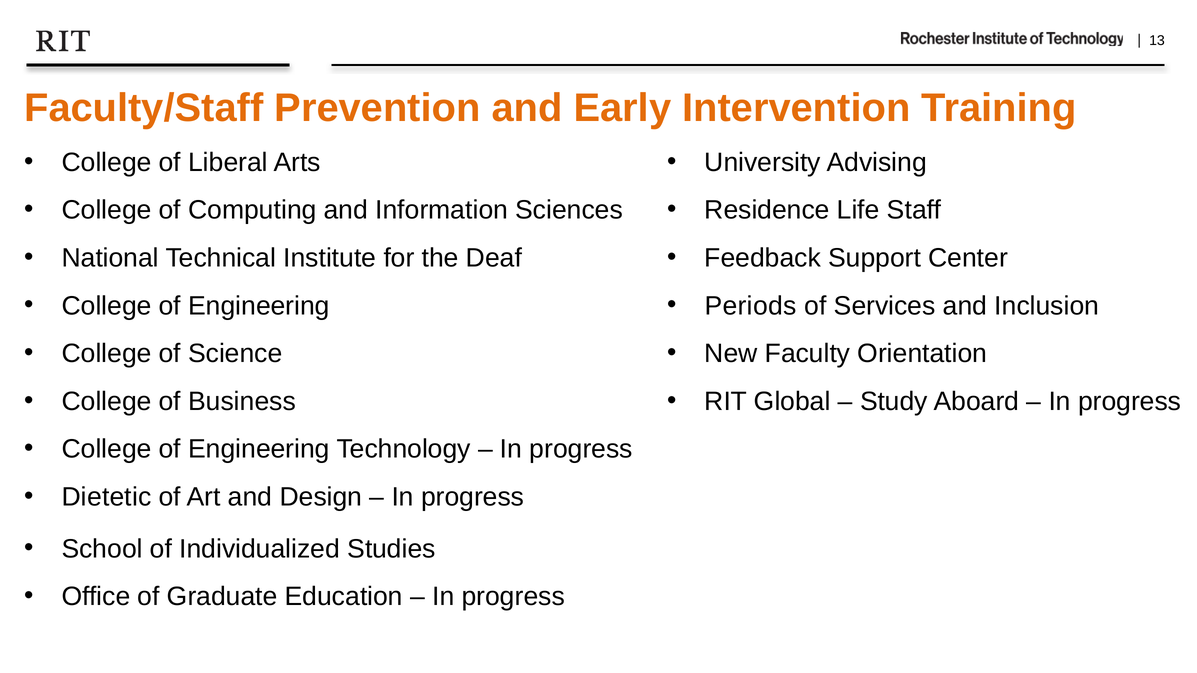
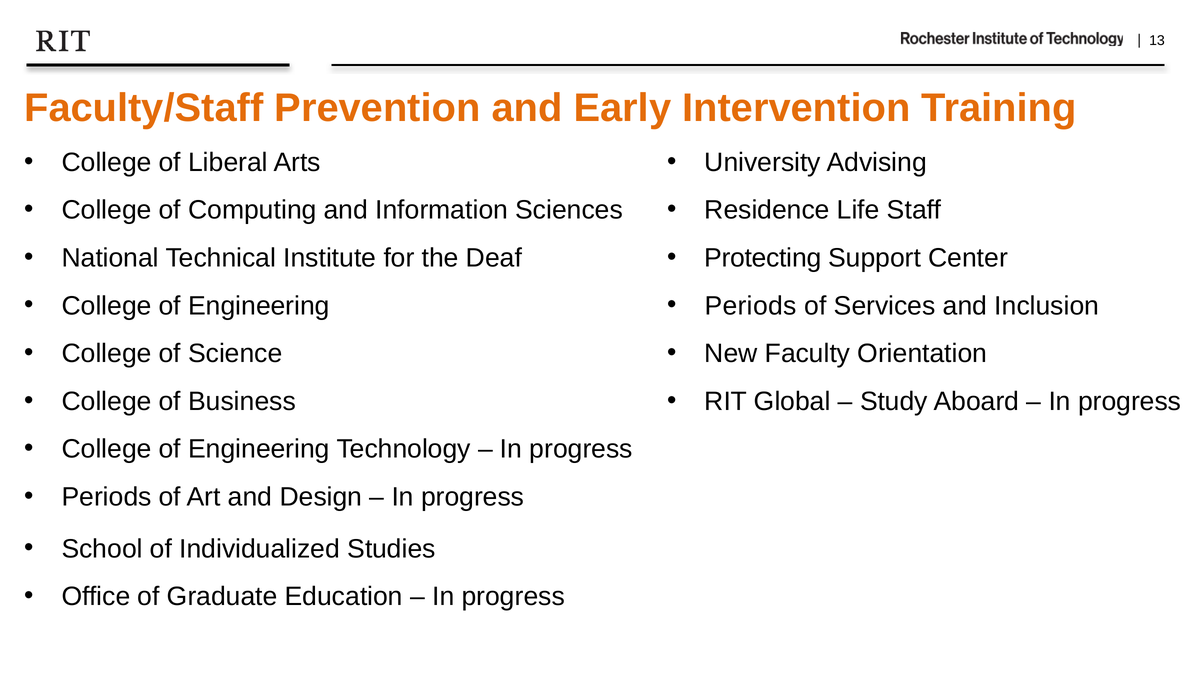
Feedback: Feedback -> Protecting
Dietetic at (107, 497): Dietetic -> Periods
